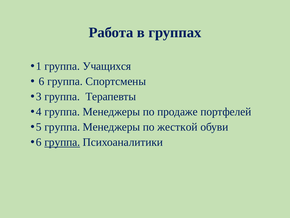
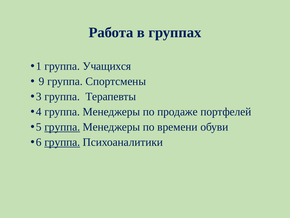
6: 6 -> 9
группа at (62, 127) underline: none -> present
жесткой: жесткой -> времени
